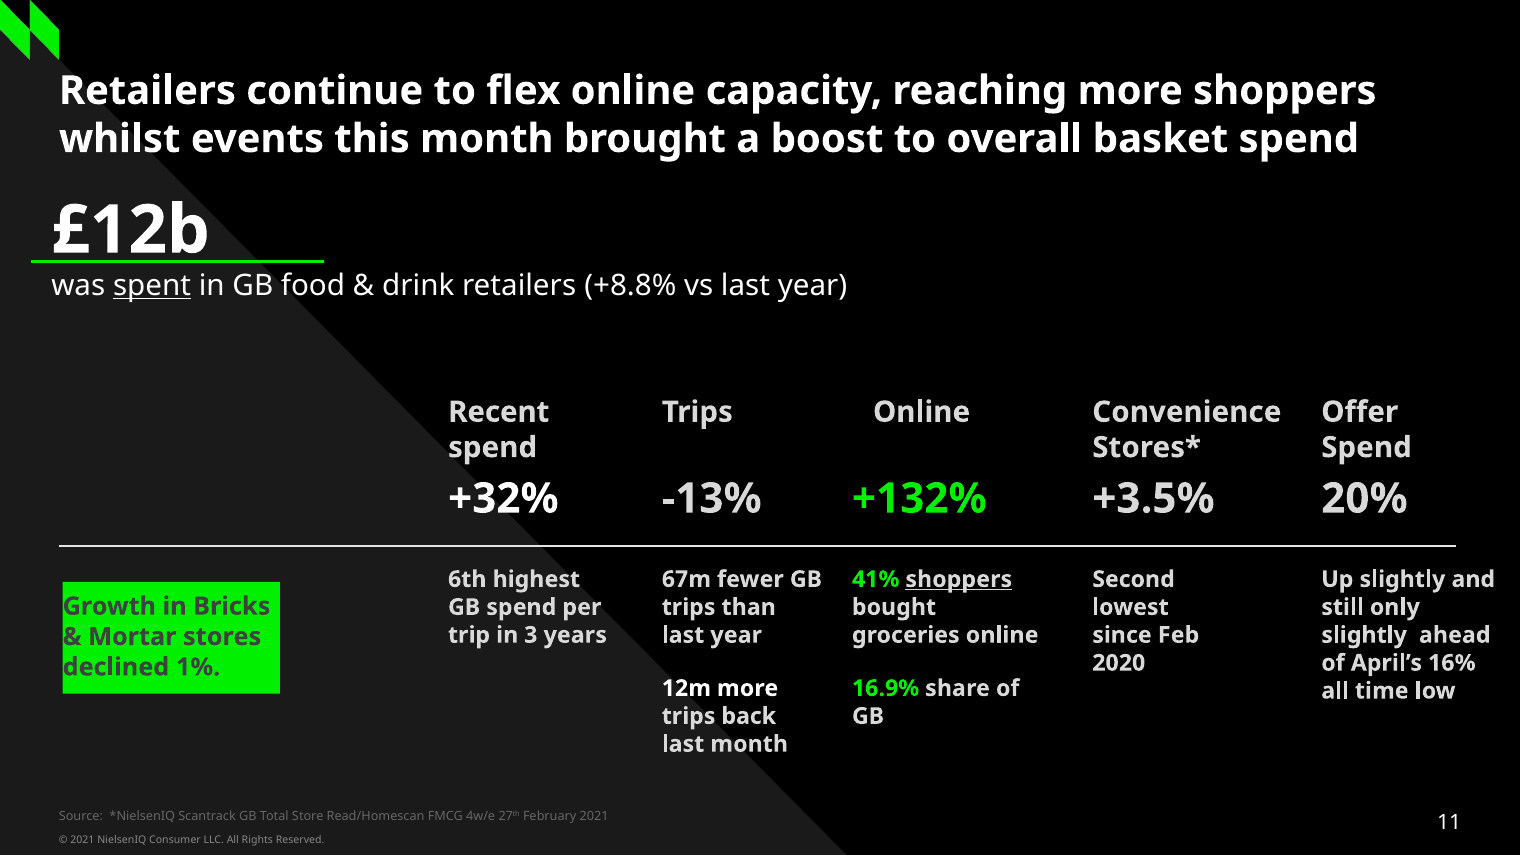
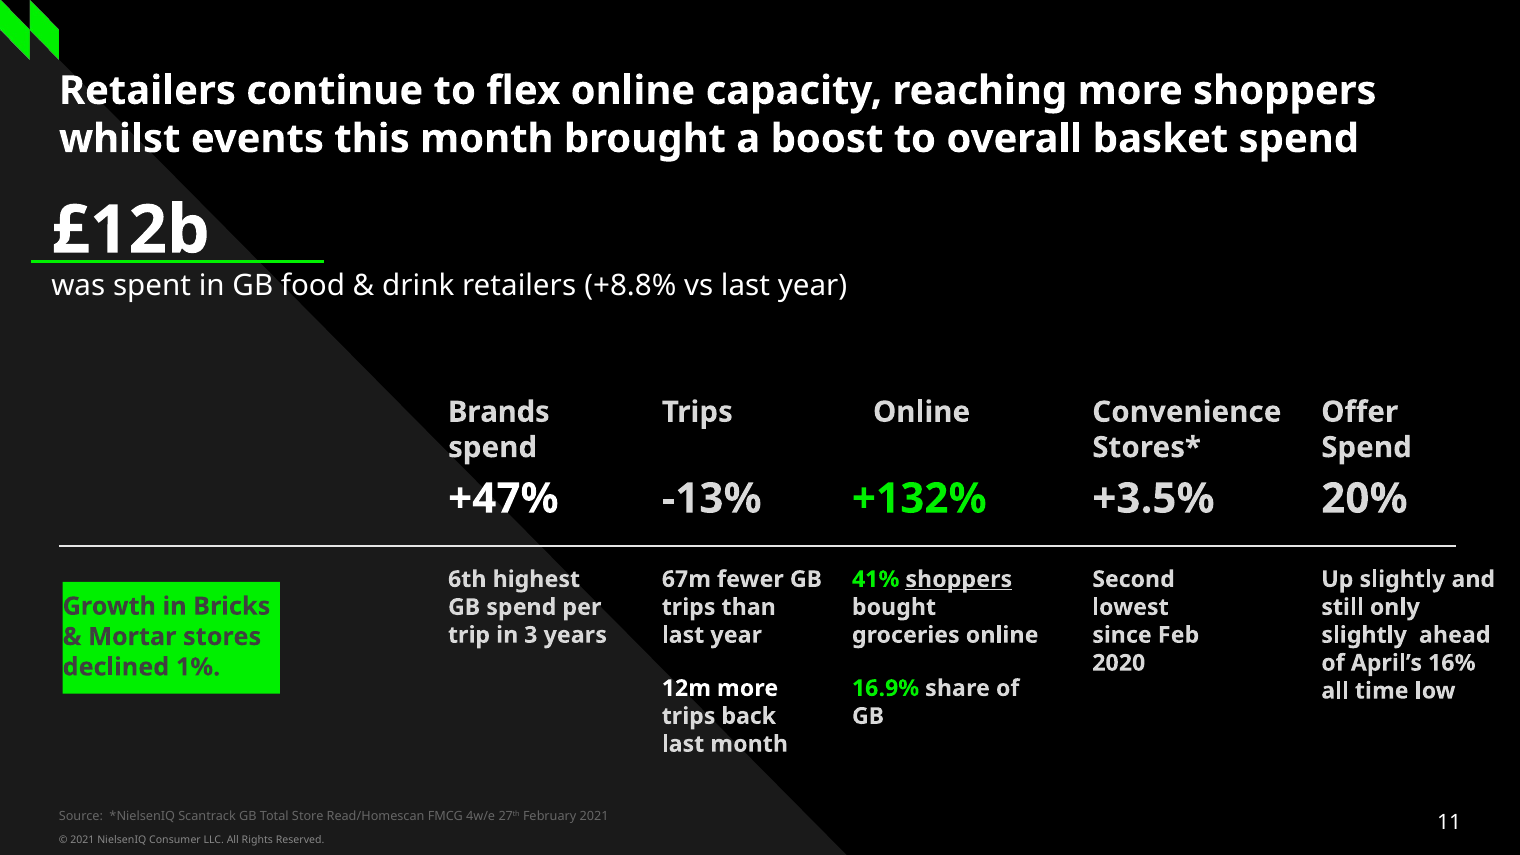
spent underline: present -> none
Recent: Recent -> Brands
+32%: +32% -> +47%
